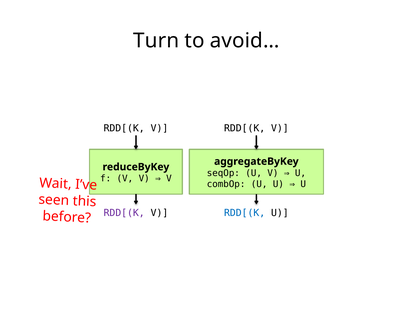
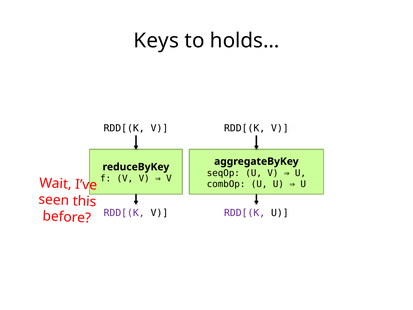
Turn: Turn -> Keys
avoid…: avoid… -> holds…
RDD[(K at (245, 213) colour: blue -> purple
